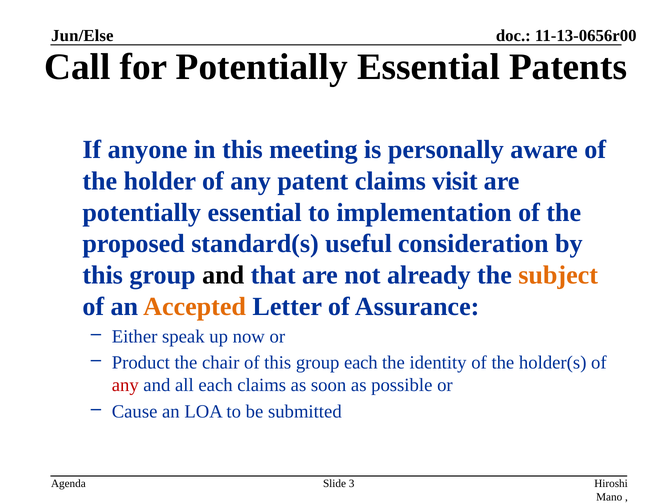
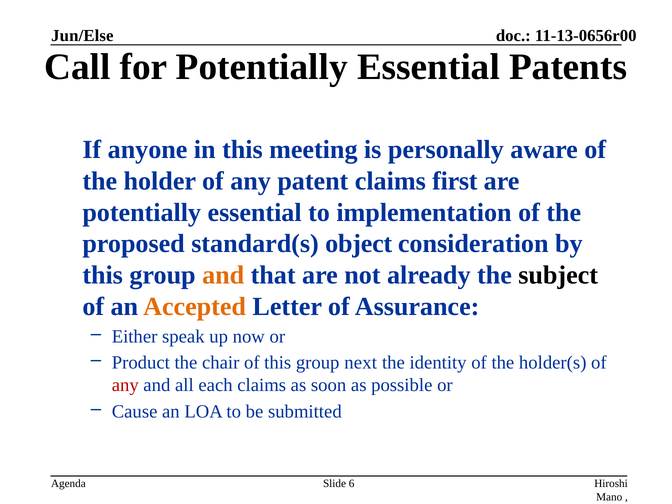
visit: visit -> first
useful: useful -> object
and at (223, 275) colour: black -> orange
subject colour: orange -> black
group each: each -> next
3: 3 -> 6
